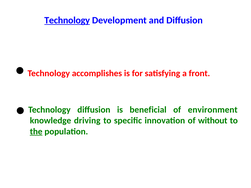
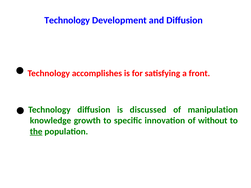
Technology at (67, 20) underline: present -> none
beneficial: beneficial -> discussed
environment: environment -> manipulation
driving: driving -> growth
